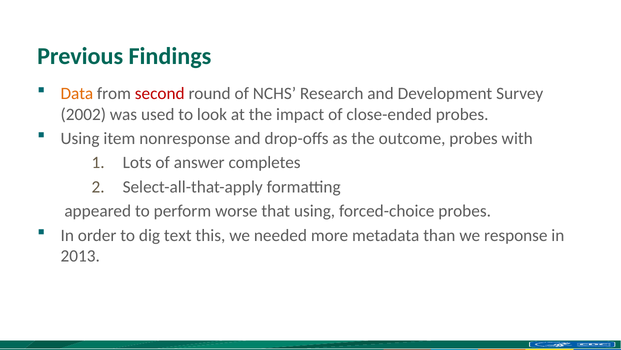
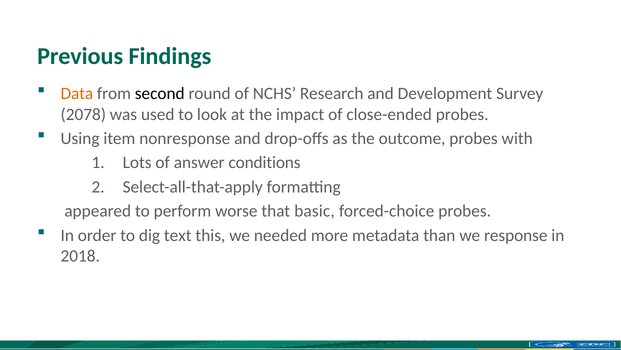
second colour: red -> black
2002: 2002 -> 2078
completes: completes -> conditions
that using: using -> basic
2013: 2013 -> 2018
